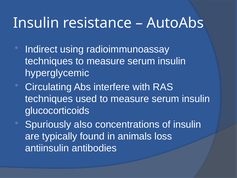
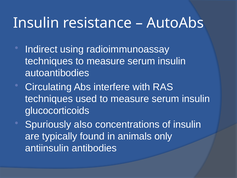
hyperglycemic: hyperglycemic -> autoantibodies
loss: loss -> only
